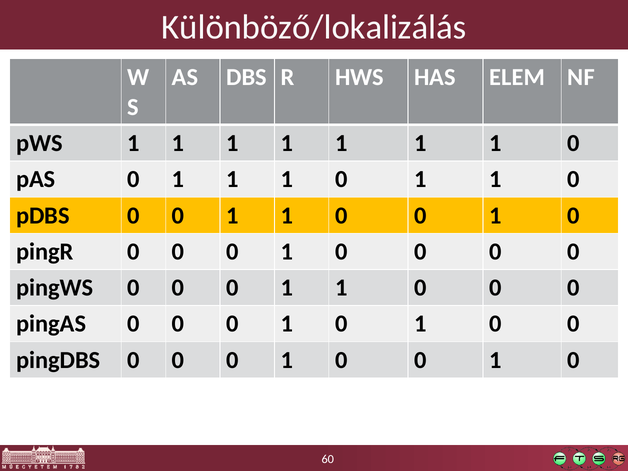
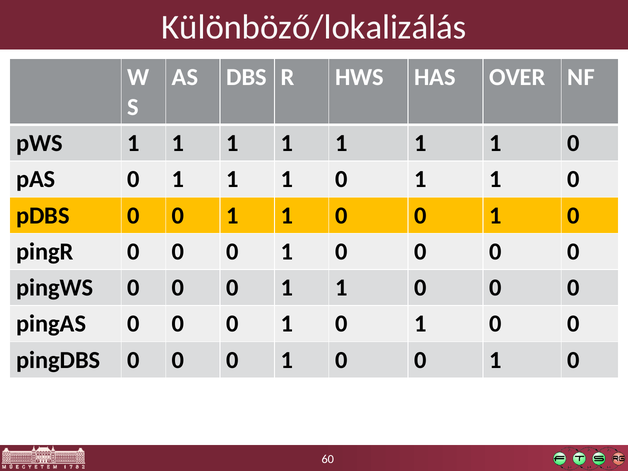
ELEM: ELEM -> OVER
